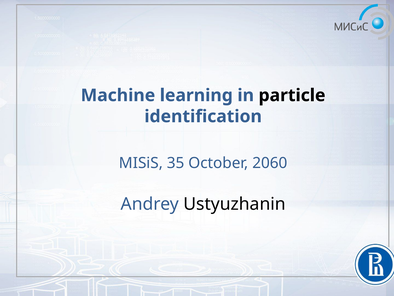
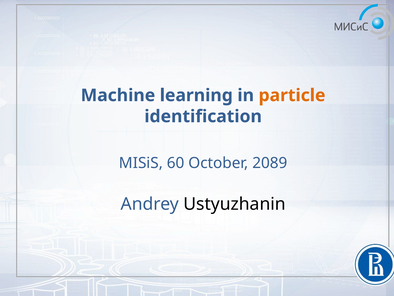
particle colour: black -> orange
35: 35 -> 60
2060: 2060 -> 2089
